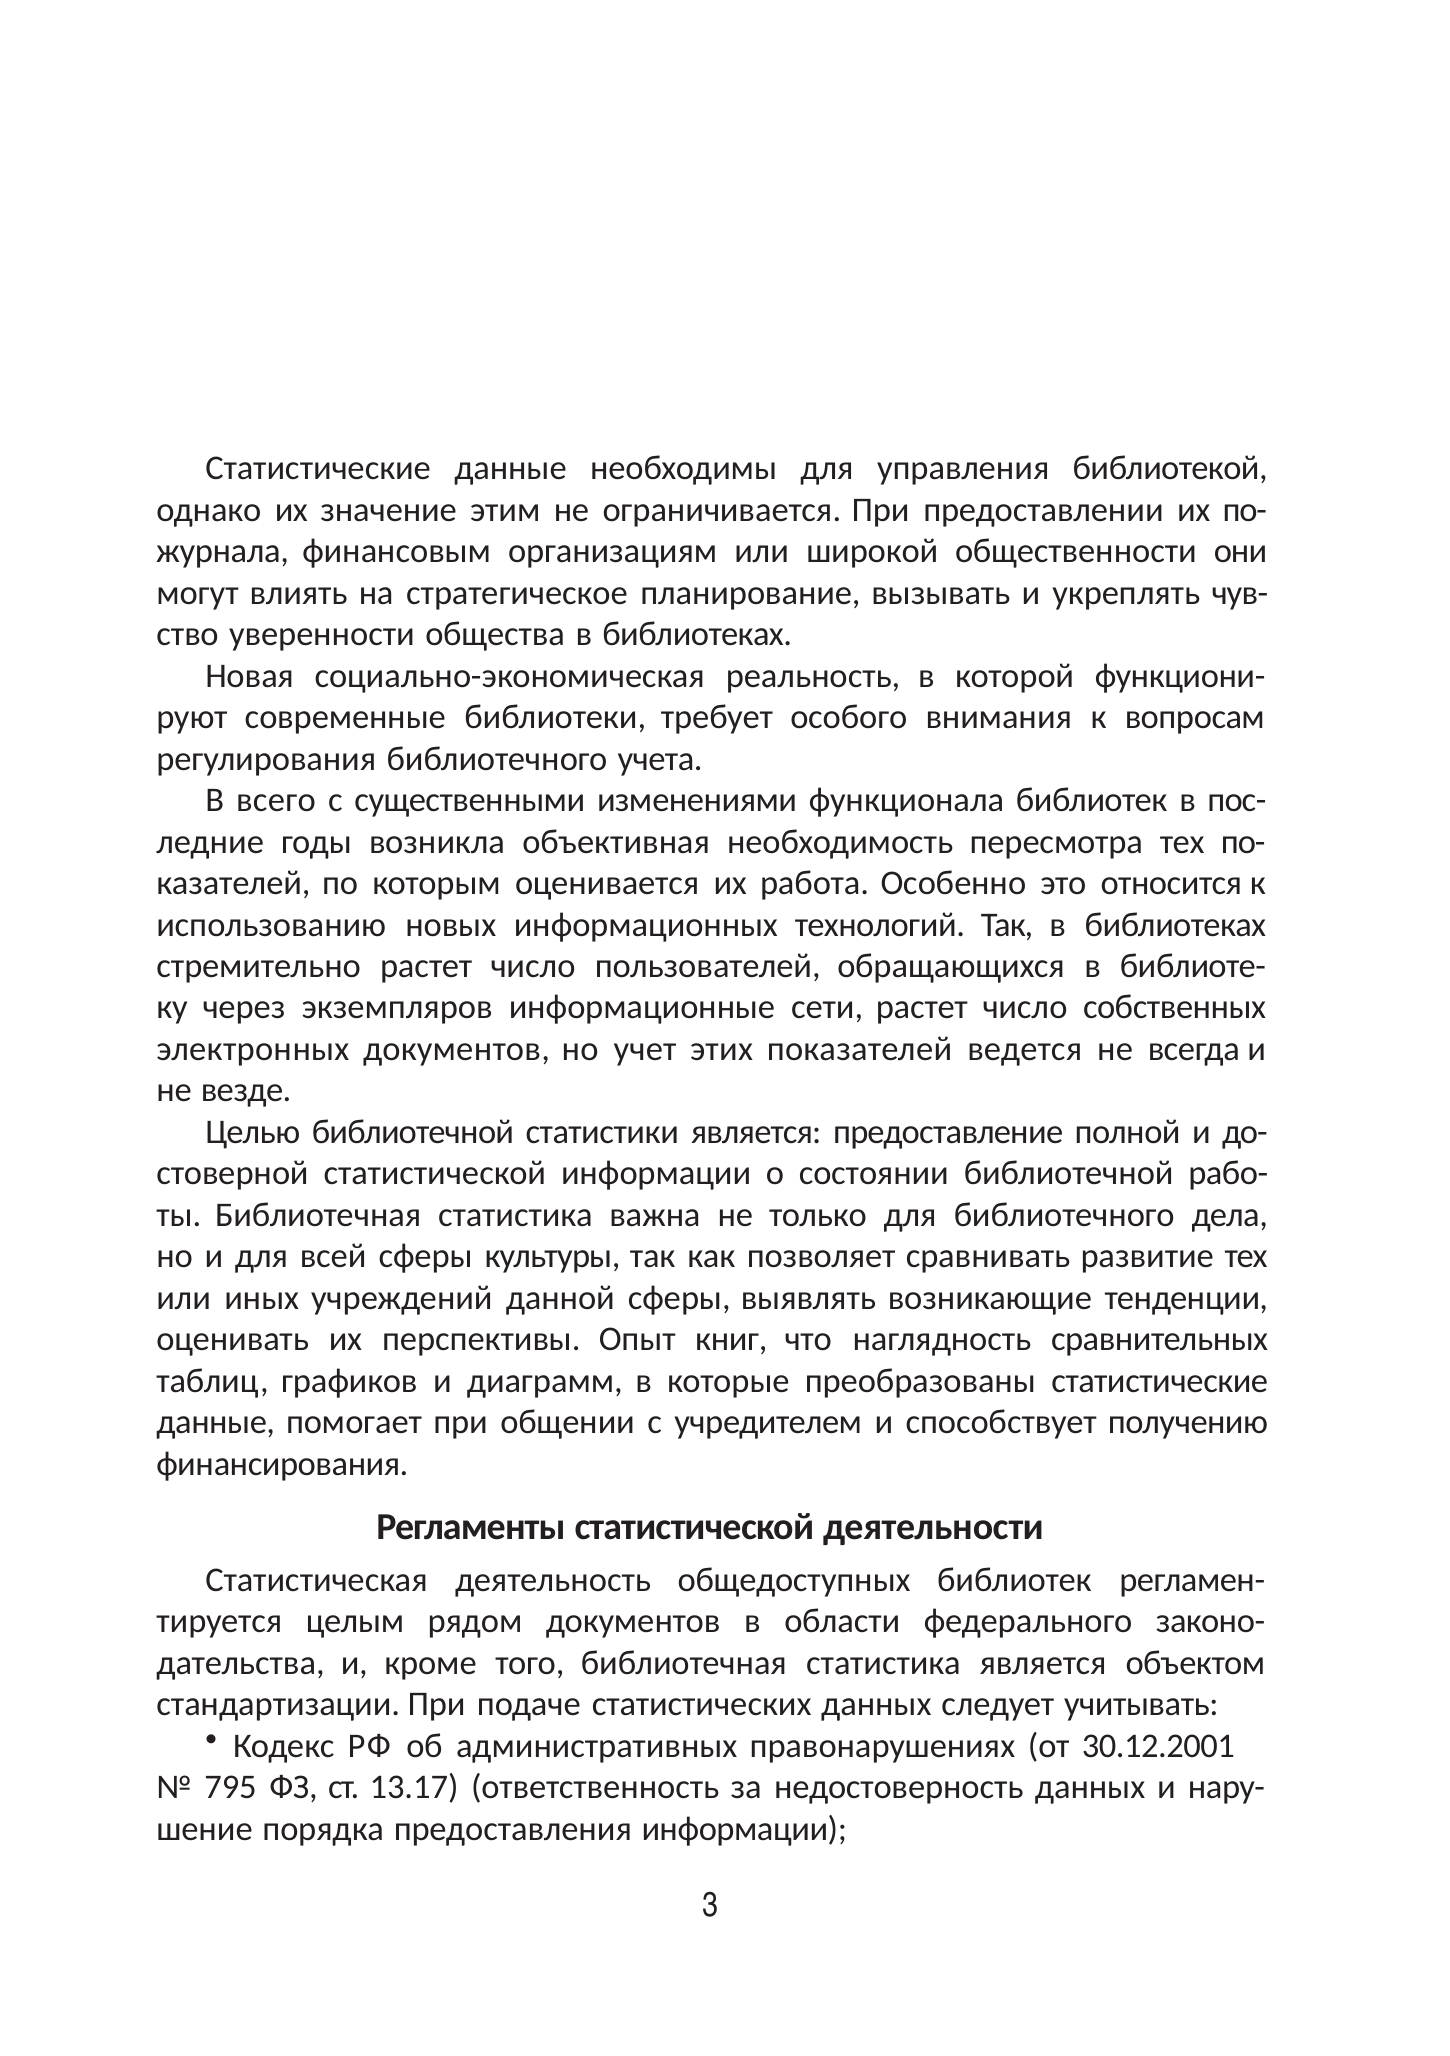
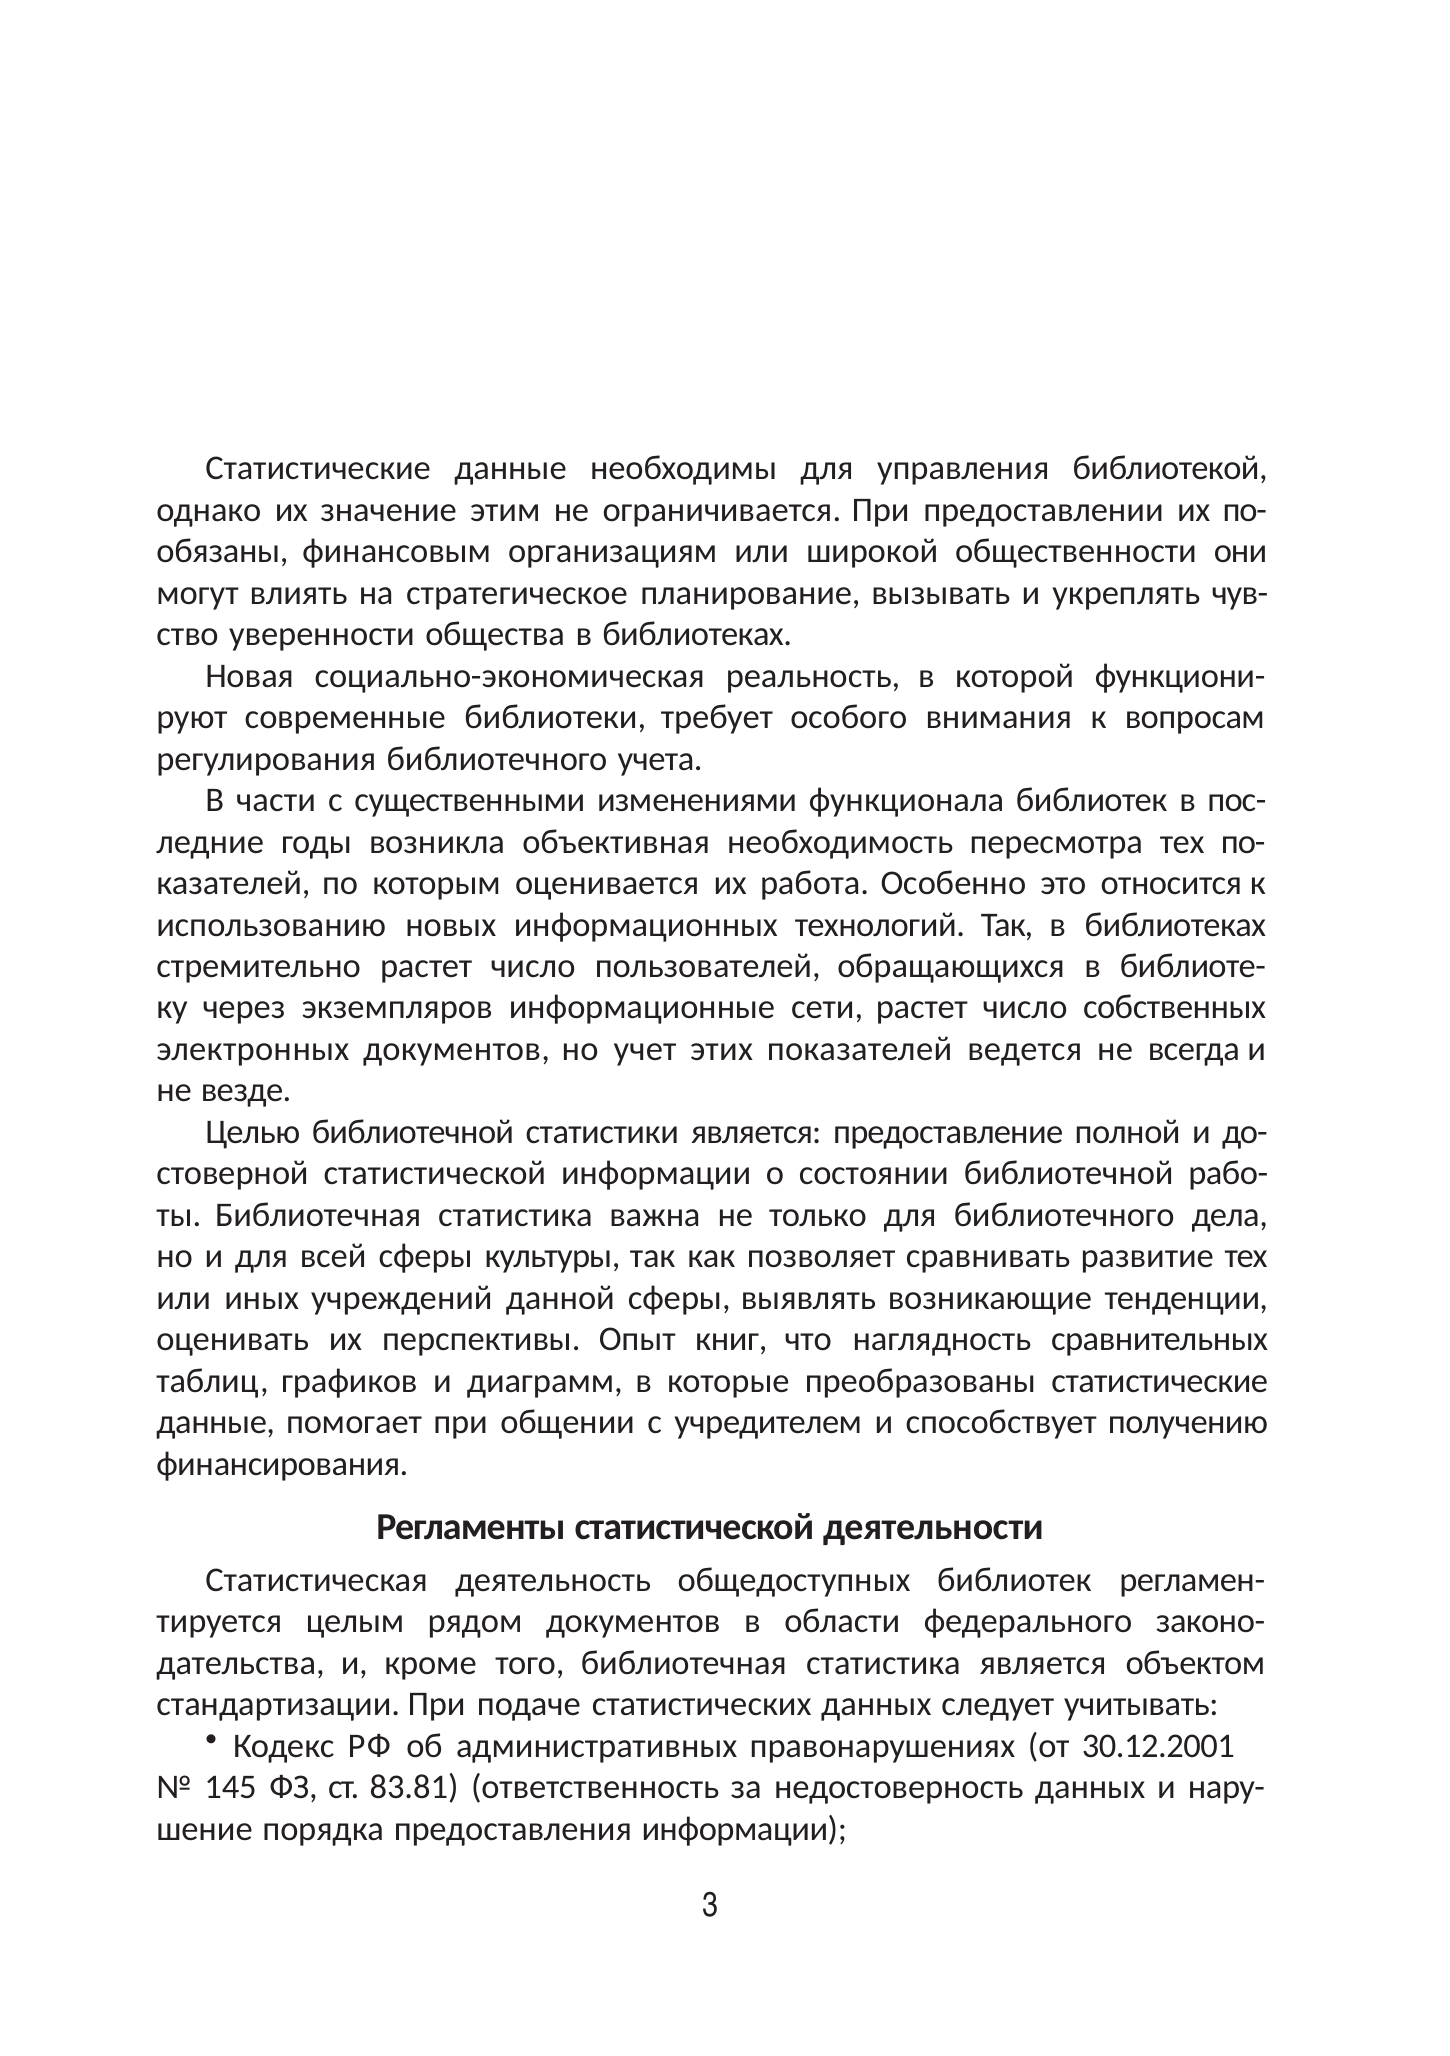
журнала: журнала -> обязаны
всего: всего -> части
795: 795 -> 145
13.17: 13.17 -> 83.81
